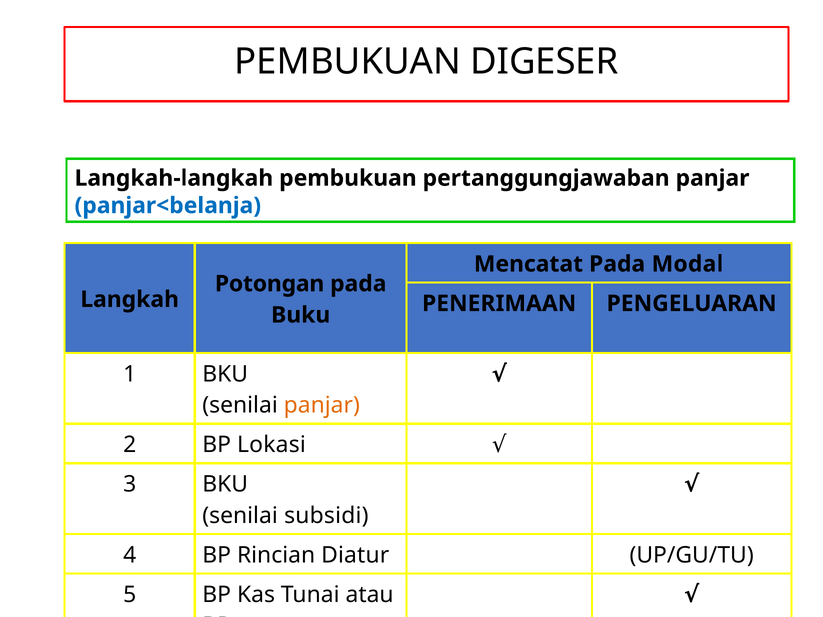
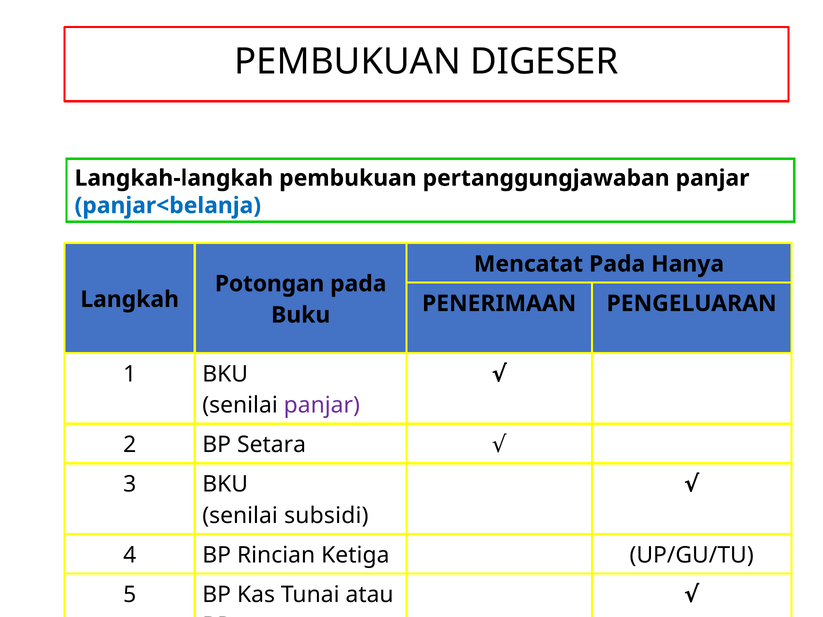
Modal: Modal -> Hanya
panjar at (322, 406) colour: orange -> purple
Lokasi: Lokasi -> Setara
Diatur: Diatur -> Ketiga
